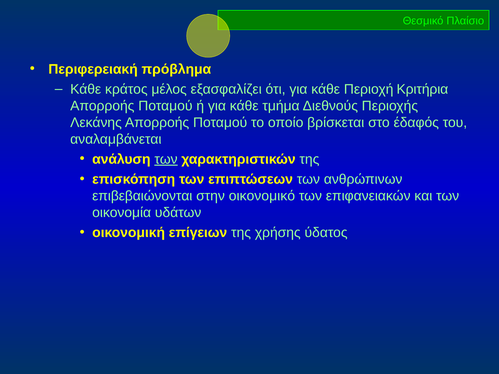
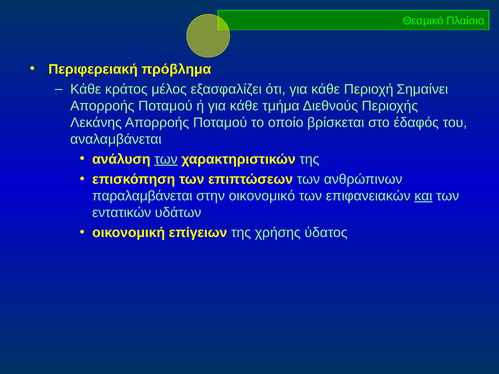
Κριτήρια: Κριτήρια -> Σημαίνει
επιβεβαιώνονται: επιβεβαιώνονται -> παραλαμβάνεται
και underline: none -> present
οικονομία: οικονομία -> εντατικών
